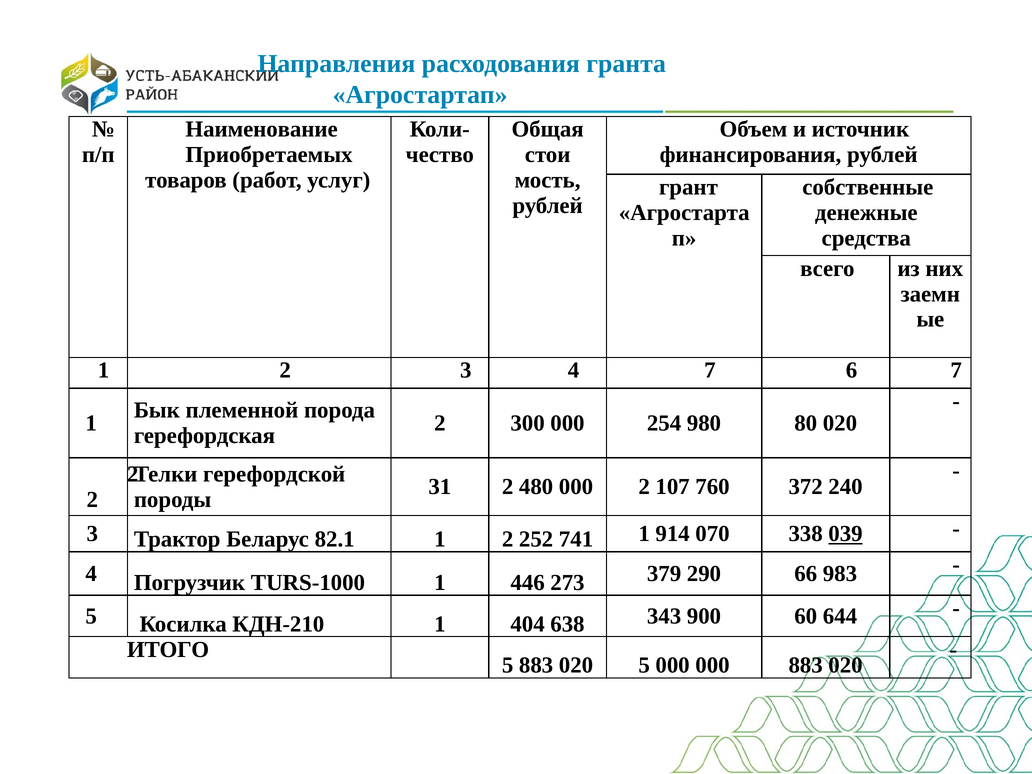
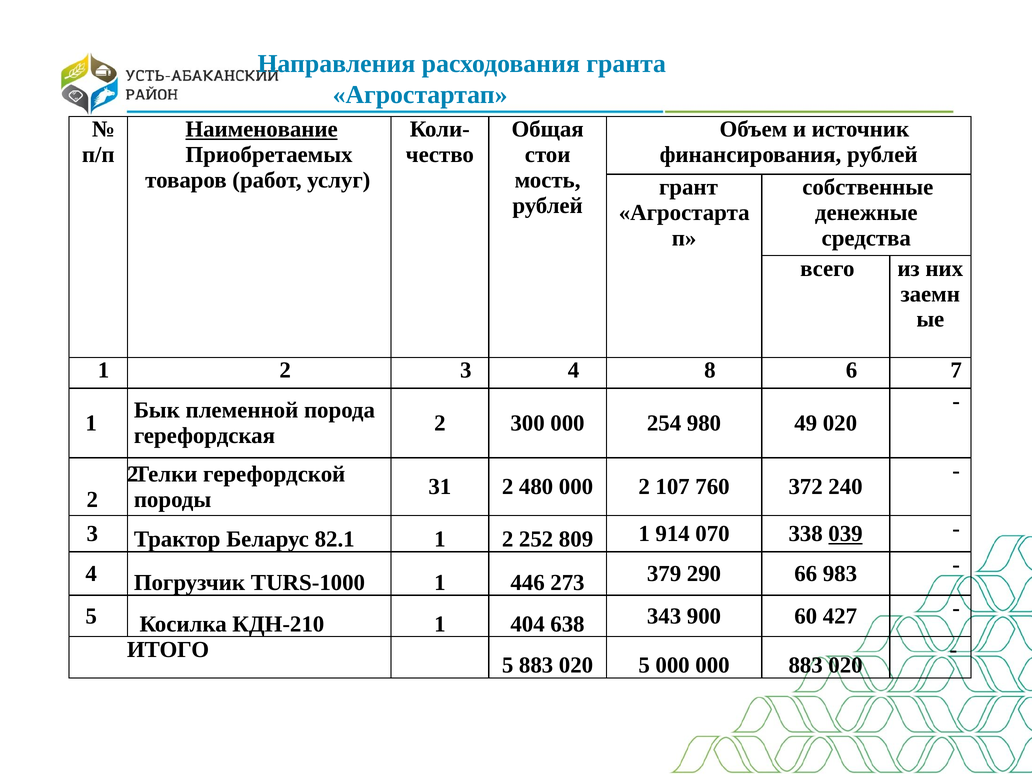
Наименование underline: none -> present
4 7: 7 -> 8
80: 80 -> 49
741: 741 -> 809
644: 644 -> 427
